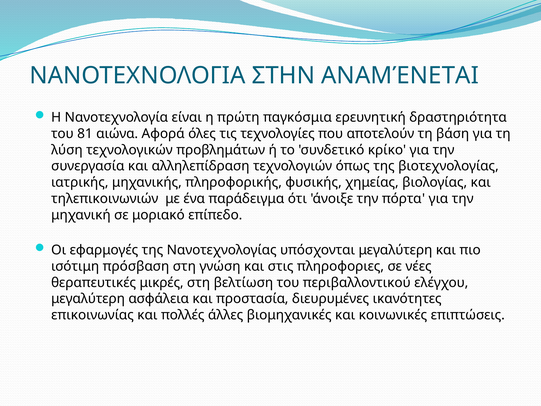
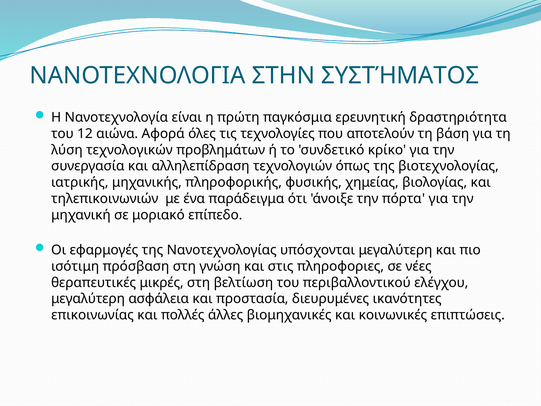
ΑΝΑΜΈΝΕΤΑΙ: ΑΝΑΜΈΝΕΤΑΙ -> ΣΥΣΤΉΜΑΤΟΣ
81: 81 -> 12
